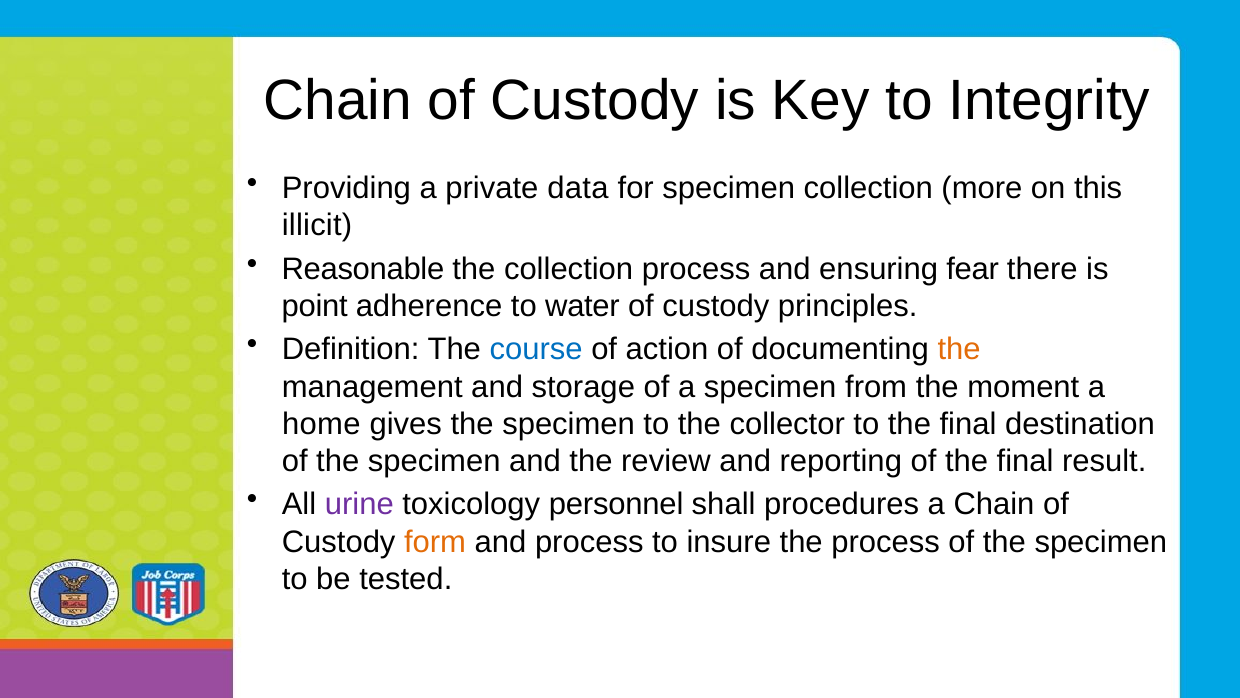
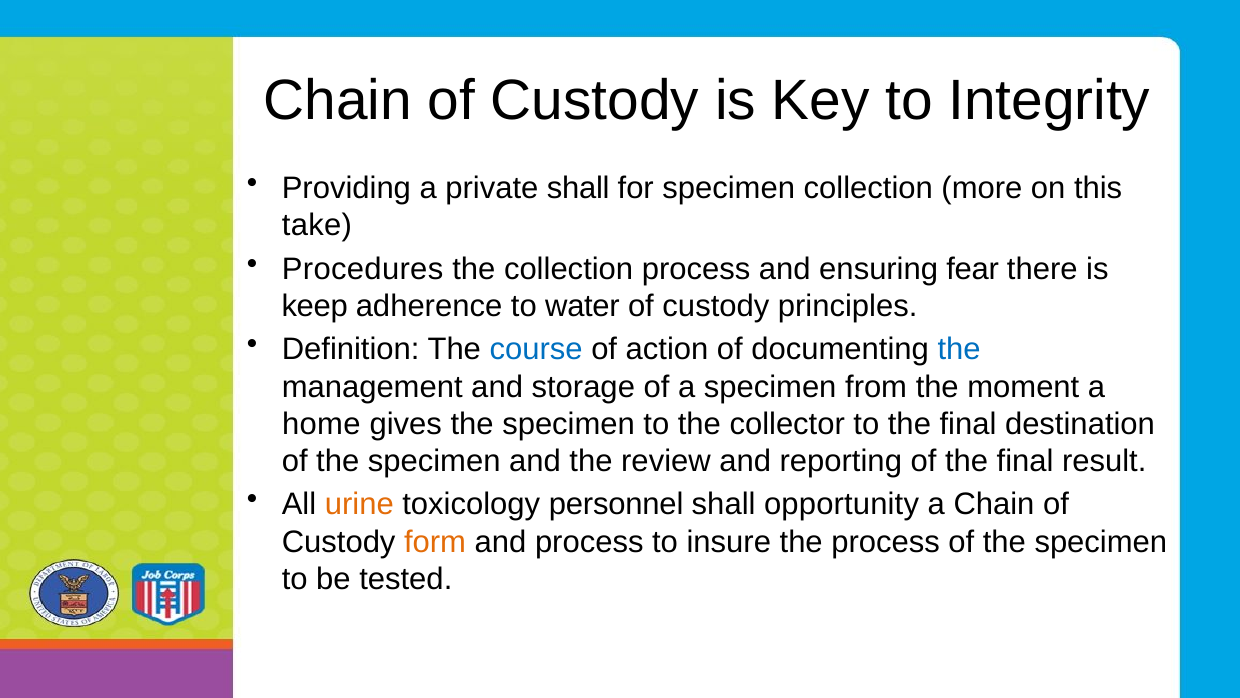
private data: data -> shall
illicit: illicit -> take
Reasonable: Reasonable -> Procedures
point: point -> keep
the at (959, 349) colour: orange -> blue
urine colour: purple -> orange
procedures: procedures -> opportunity
